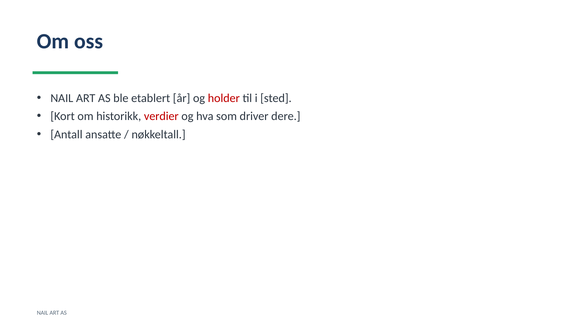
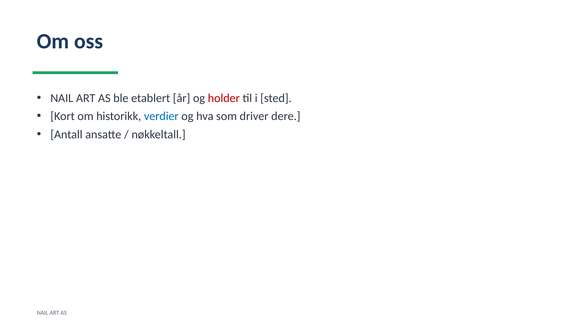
verdier colour: red -> blue
